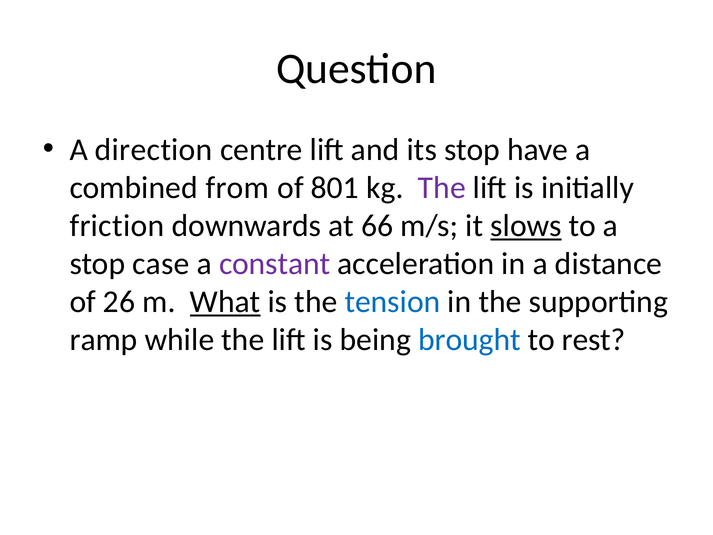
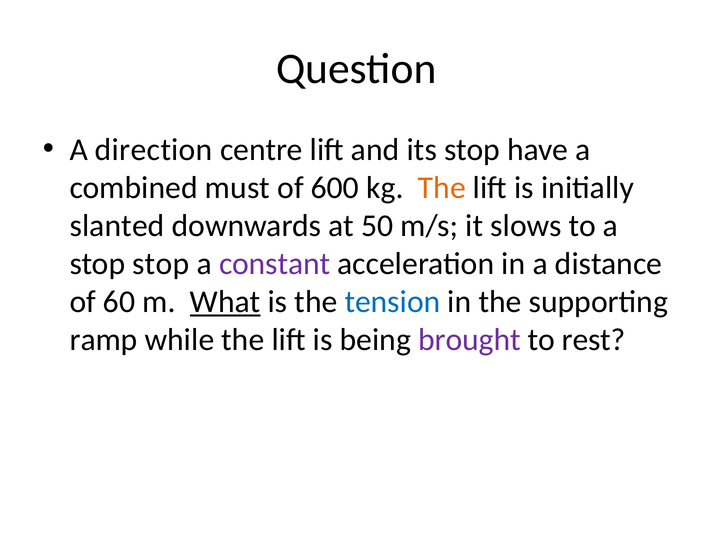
from: from -> must
801: 801 -> 600
The at (442, 188) colour: purple -> orange
friction: friction -> slanted
66: 66 -> 50
slows underline: present -> none
stop case: case -> stop
26: 26 -> 60
brought colour: blue -> purple
